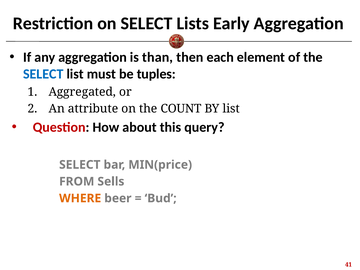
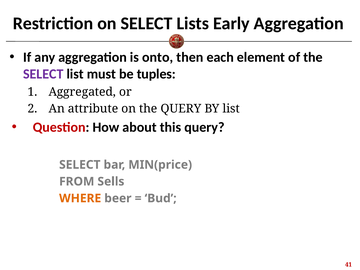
than: than -> onto
SELECT at (43, 74) colour: blue -> purple
the COUNT: COUNT -> QUERY
